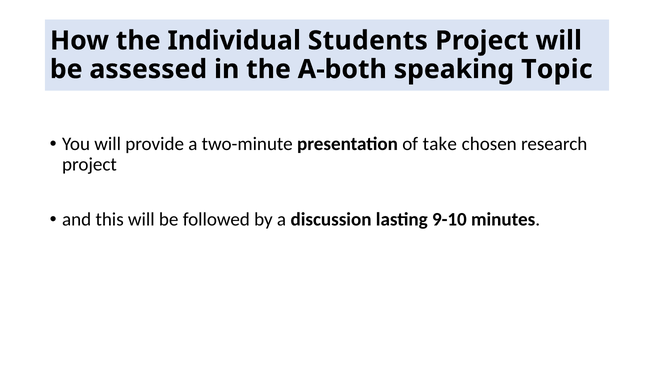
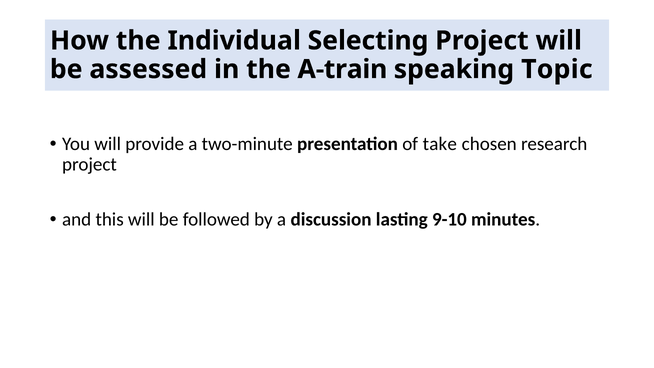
Students: Students -> Selecting
A-both: A-both -> A-train
